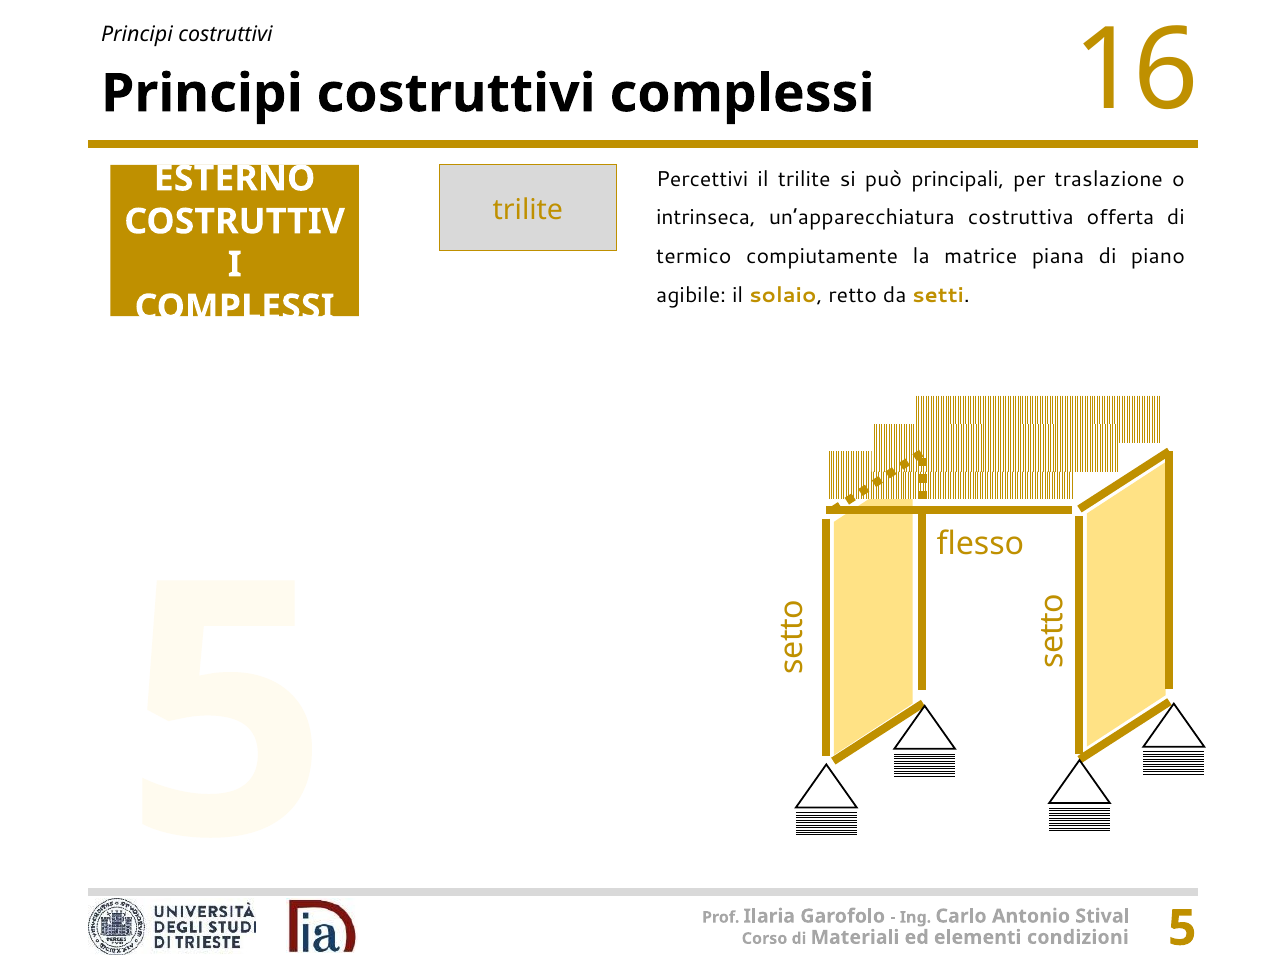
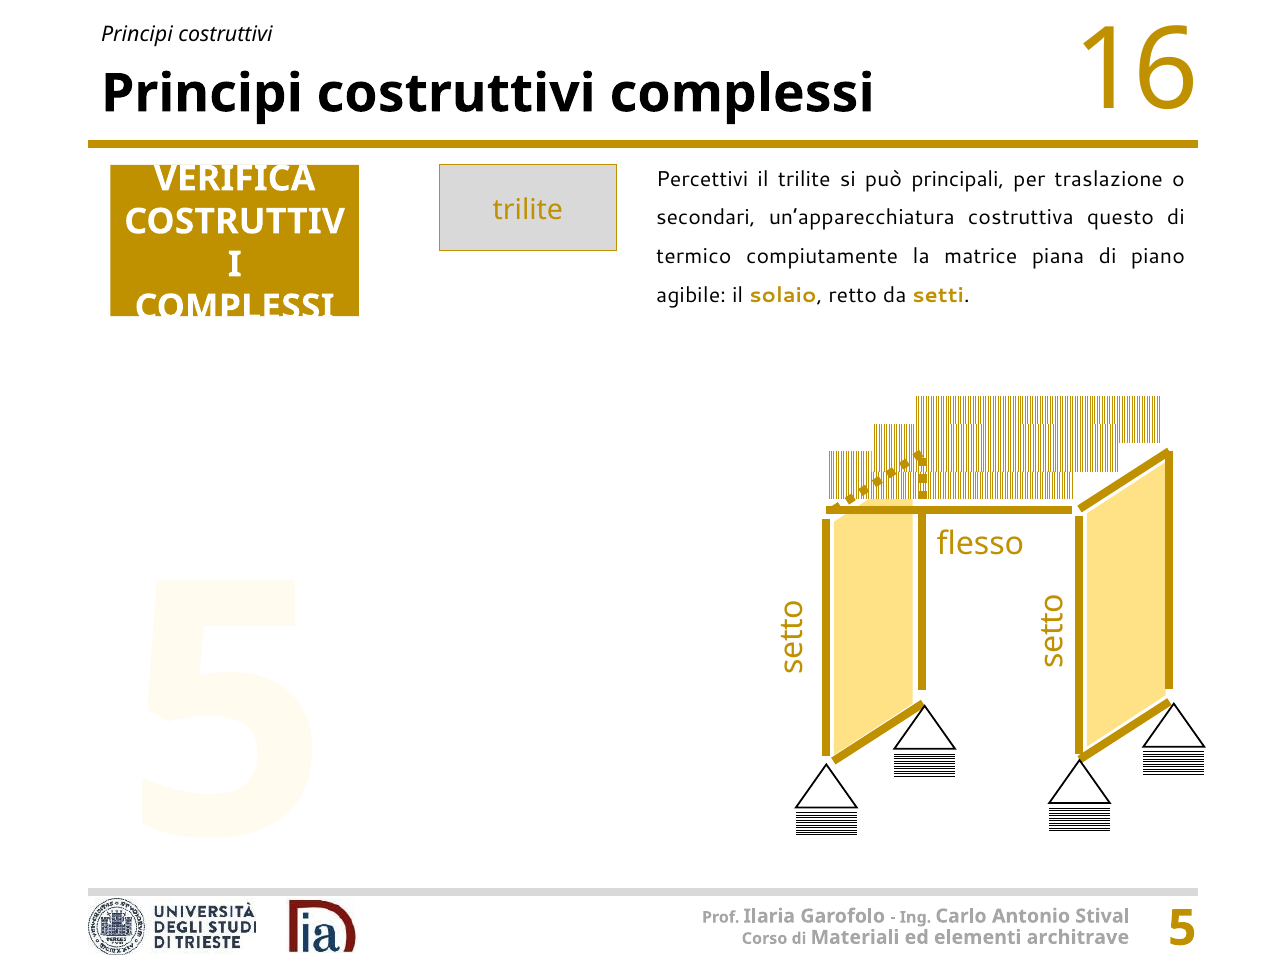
ESTERNO: ESTERNO -> VERIFICA
intrinseca: intrinseca -> secondari
offerta: offerta -> questo
condizioni: condizioni -> architrave
